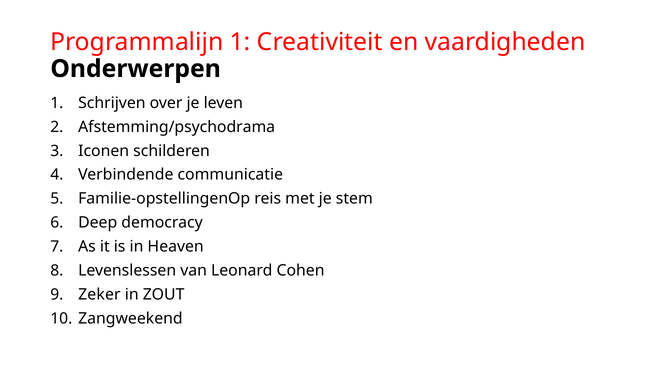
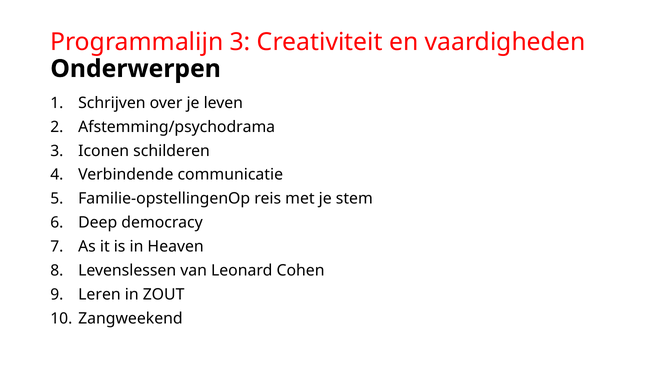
Programmalijn 1: 1 -> 3
Zeker: Zeker -> Leren
